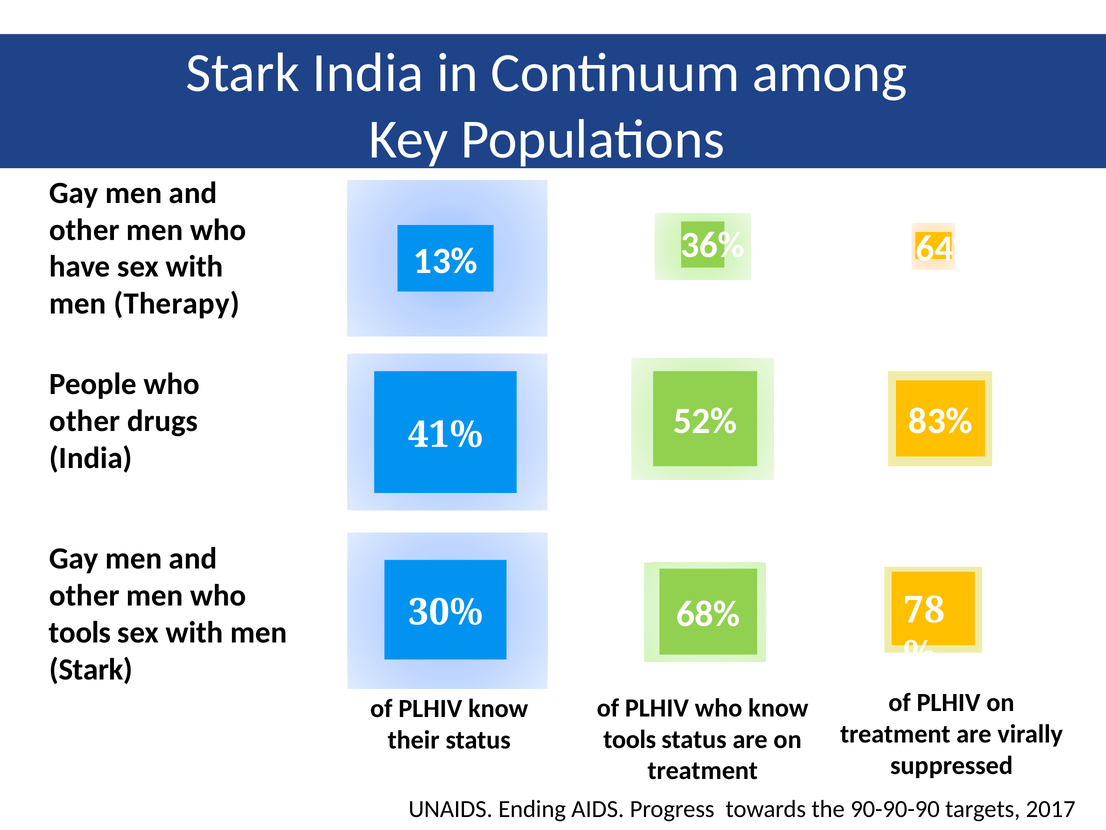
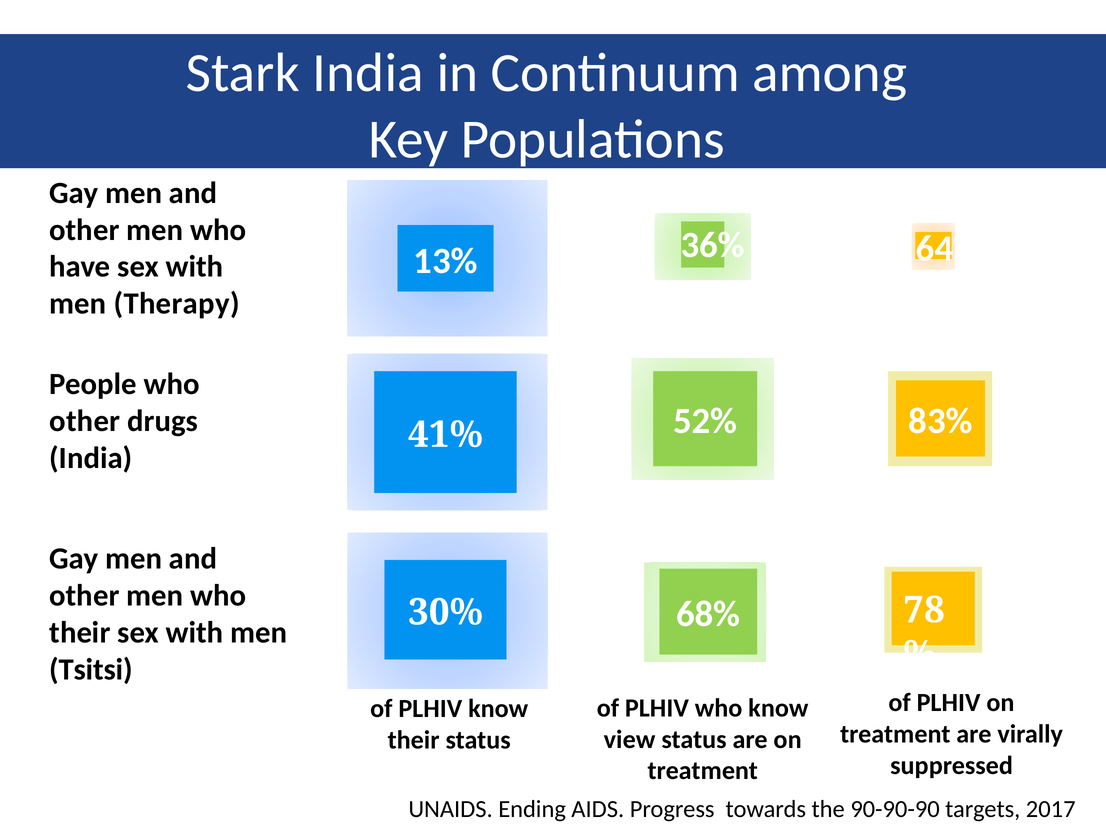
tools at (80, 632): tools -> their
Stark at (91, 669): Stark -> Tsitsi
tools at (630, 739): tools -> view
